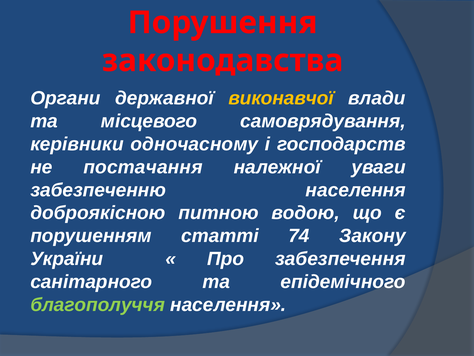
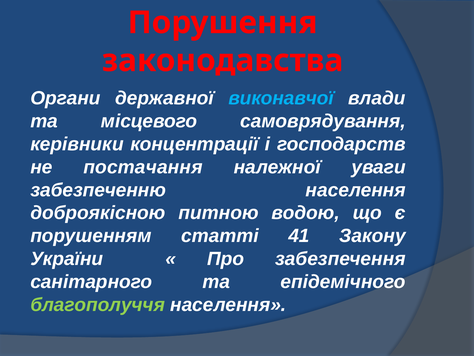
виконавчої colour: yellow -> light blue
одночасному: одночасному -> концентрації
74: 74 -> 41
